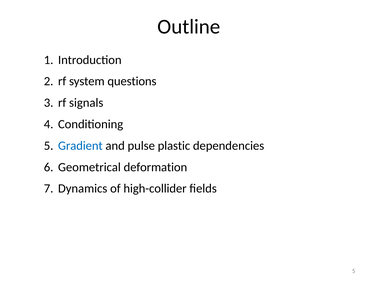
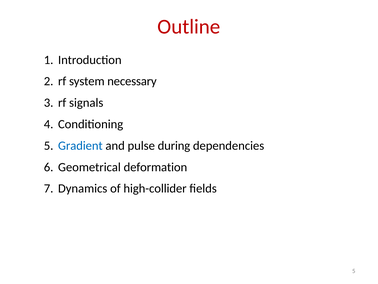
Outline colour: black -> red
questions: questions -> necessary
plastic: plastic -> during
